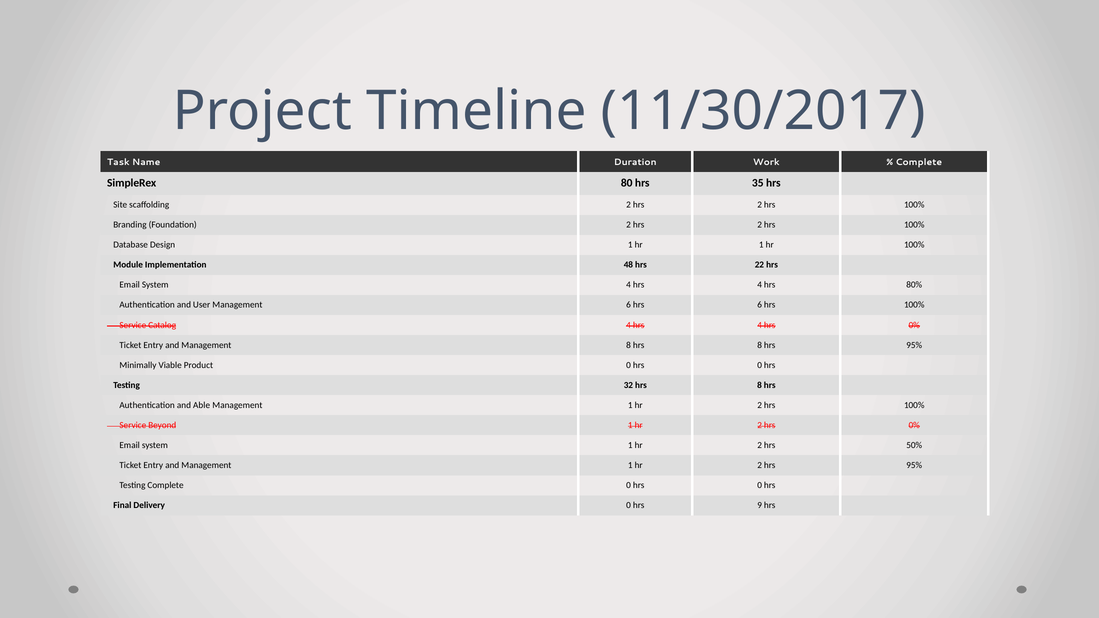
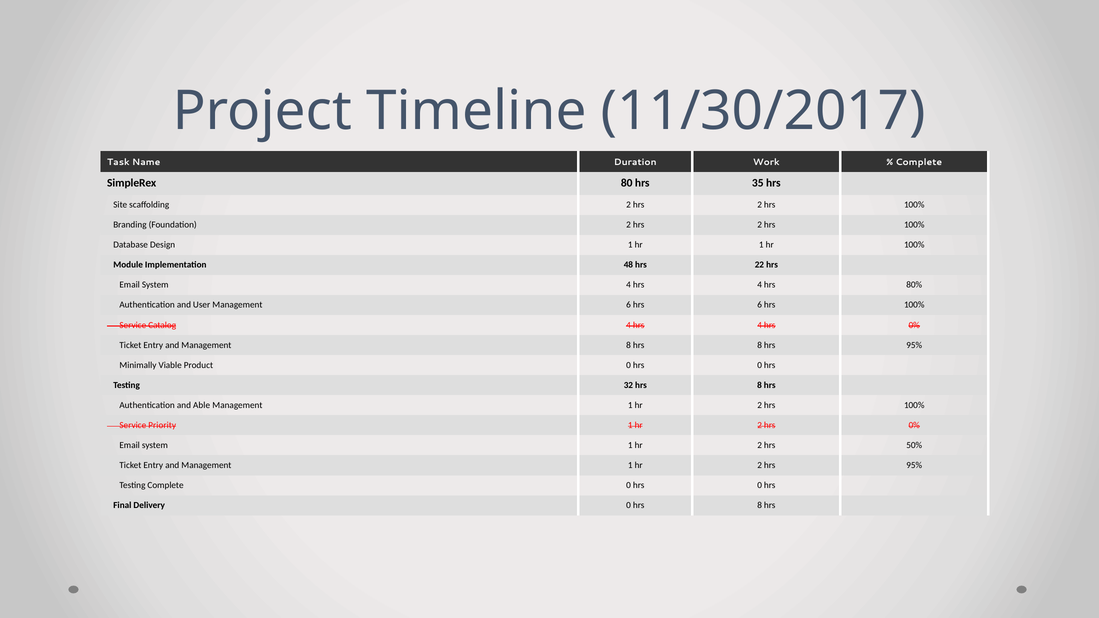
Beyond: Beyond -> Priority
0 hrs 9: 9 -> 8
